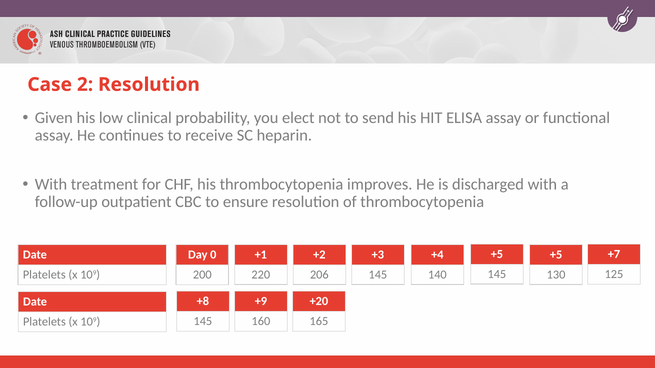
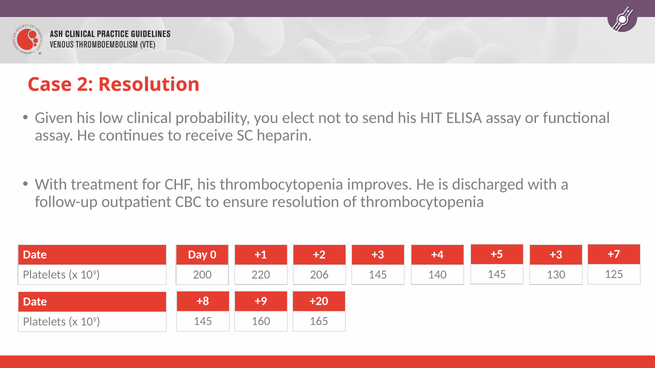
+5 at (556, 255): +5 -> +3
